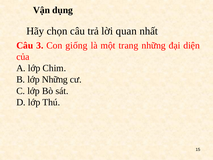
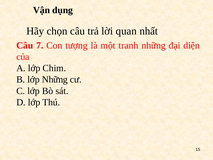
3: 3 -> 7
giống: giống -> tượng
trang: trang -> tranh
